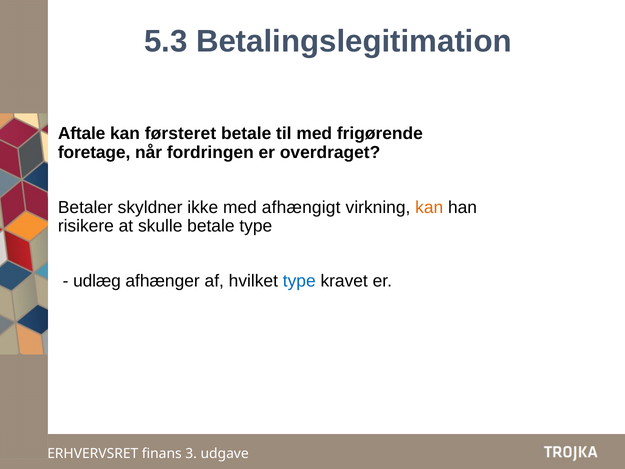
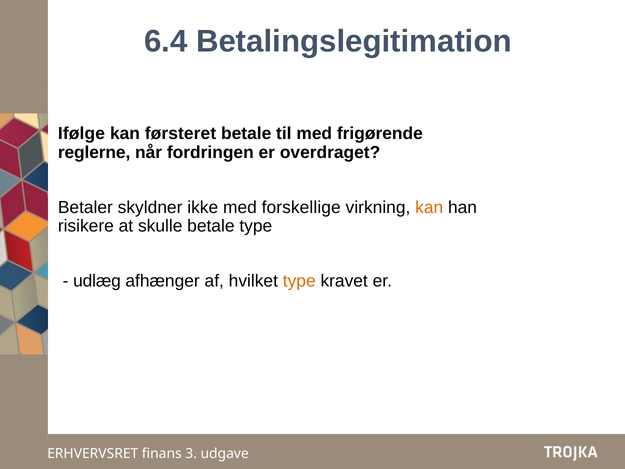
5.3: 5.3 -> 6.4
Aftale: Aftale -> Ifølge
foretage: foretage -> reglerne
afhængigt: afhængigt -> forskellige
type at (299, 281) colour: blue -> orange
